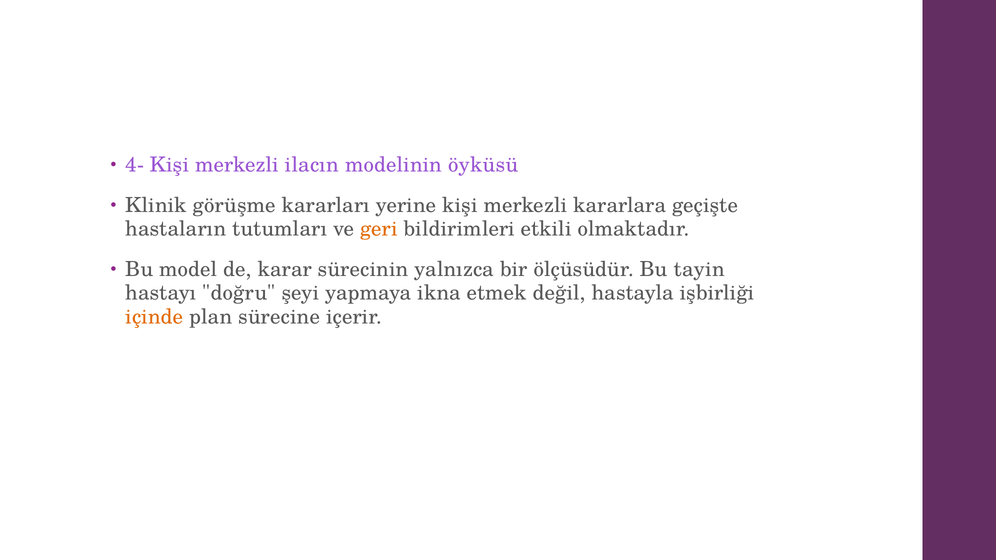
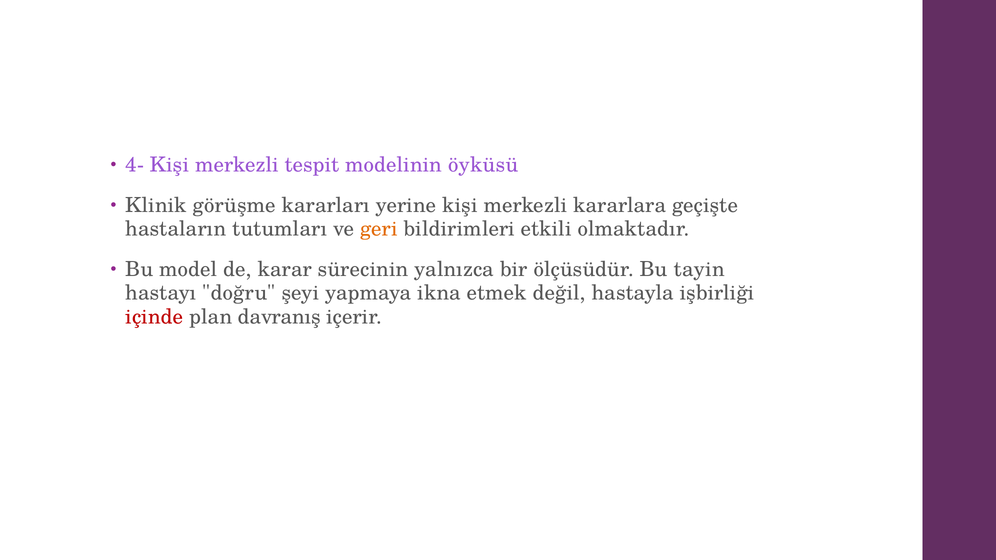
ilacın: ilacın -> tespit
içinde colour: orange -> red
sürecine: sürecine -> davranış
